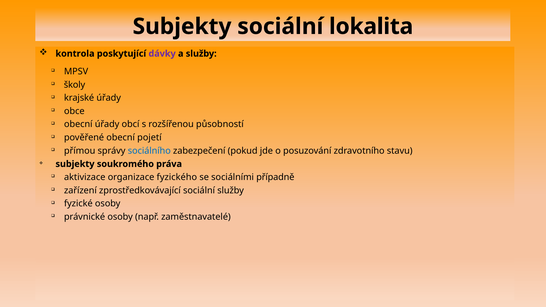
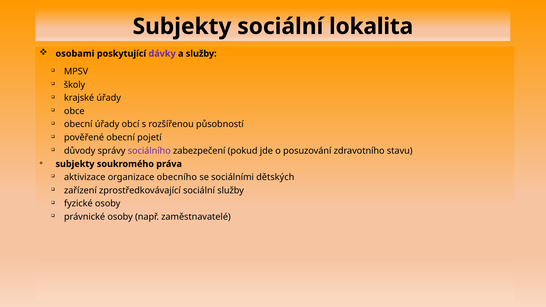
kontrola: kontrola -> osobami
přímou: přímou -> důvody
sociálního colour: blue -> purple
fyzického: fyzického -> obecního
případně: případně -> dětských
